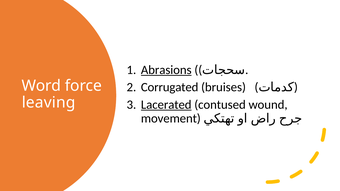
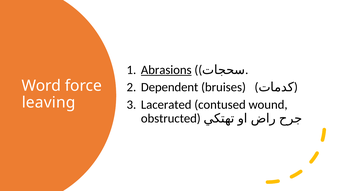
Corrugated: Corrugated -> Dependent
Lacerated underline: present -> none
movement: movement -> obstructed
